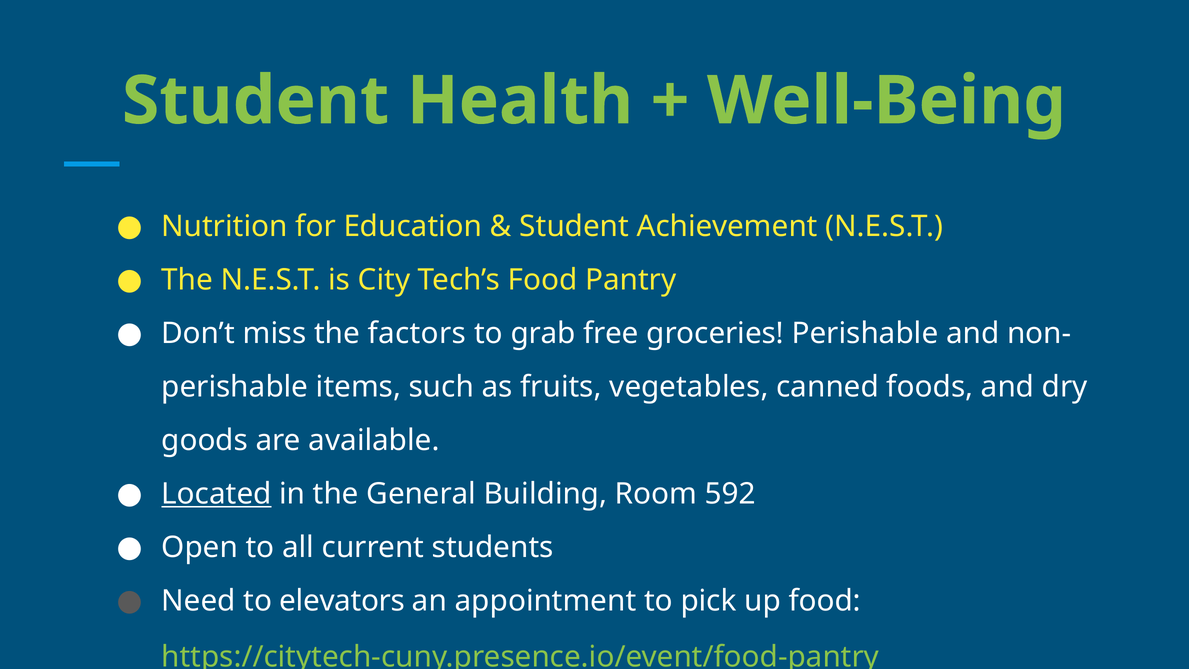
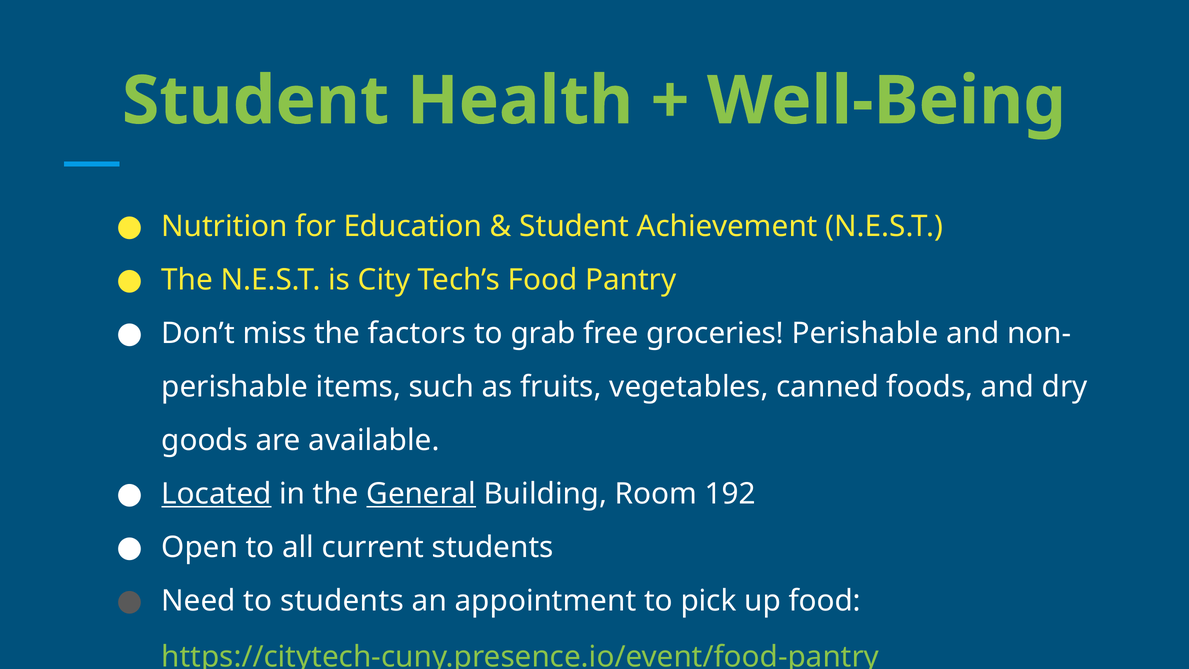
General underline: none -> present
592: 592 -> 192
to elevators: elevators -> students
